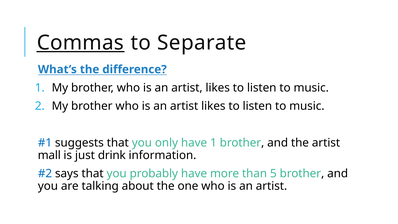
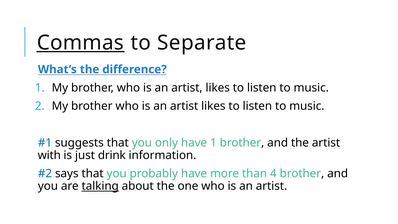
mall: mall -> with
5: 5 -> 4
talking underline: none -> present
